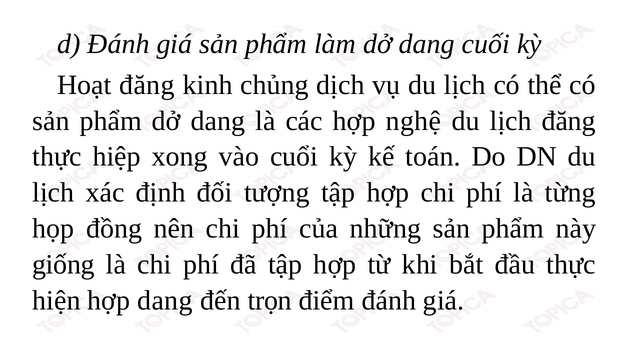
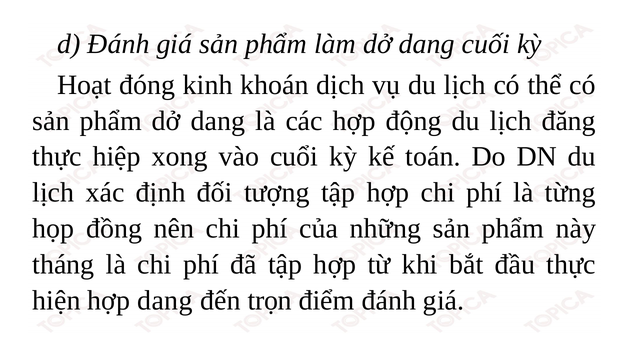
Hoạt đăng: đăng -> đóng
chủng: chủng -> khoán
nghệ: nghệ -> động
giống: giống -> tháng
